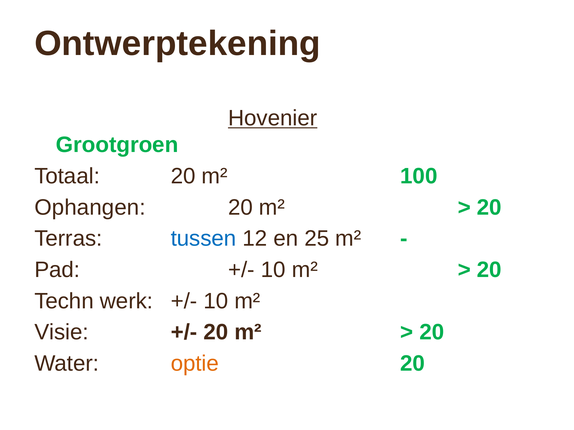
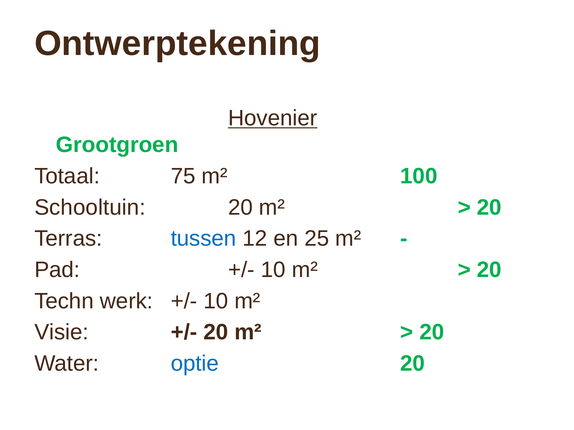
Totaal 20: 20 -> 75
Ophangen: Ophangen -> Schooltuin
optie colour: orange -> blue
